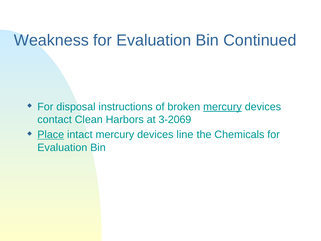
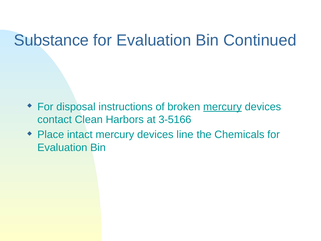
Weakness: Weakness -> Substance
3-2069: 3-2069 -> 3-5166
Place underline: present -> none
